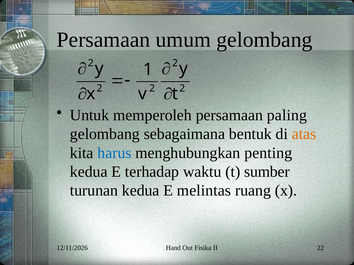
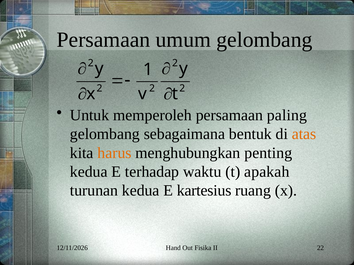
harus colour: blue -> orange
sumber: sumber -> apakah
melintas: melintas -> kartesius
